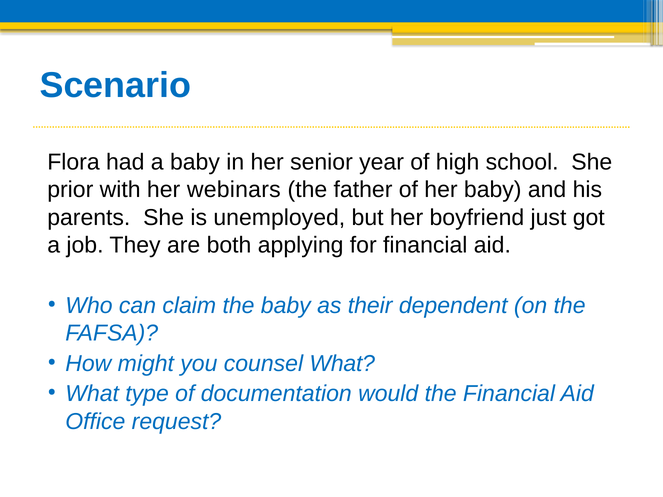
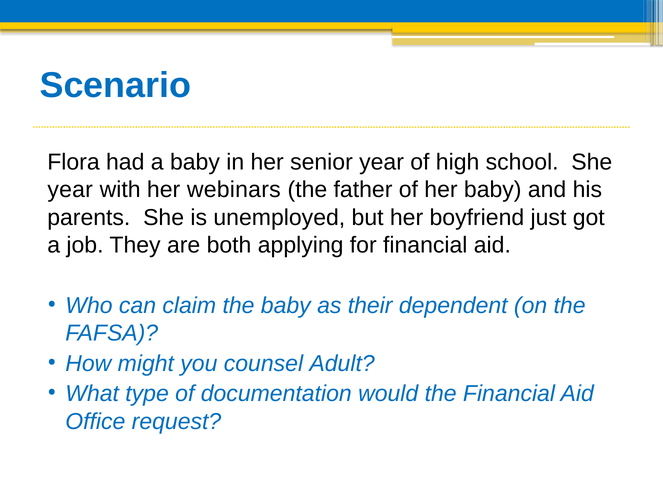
prior at (70, 190): prior -> year
counsel What: What -> Adult
